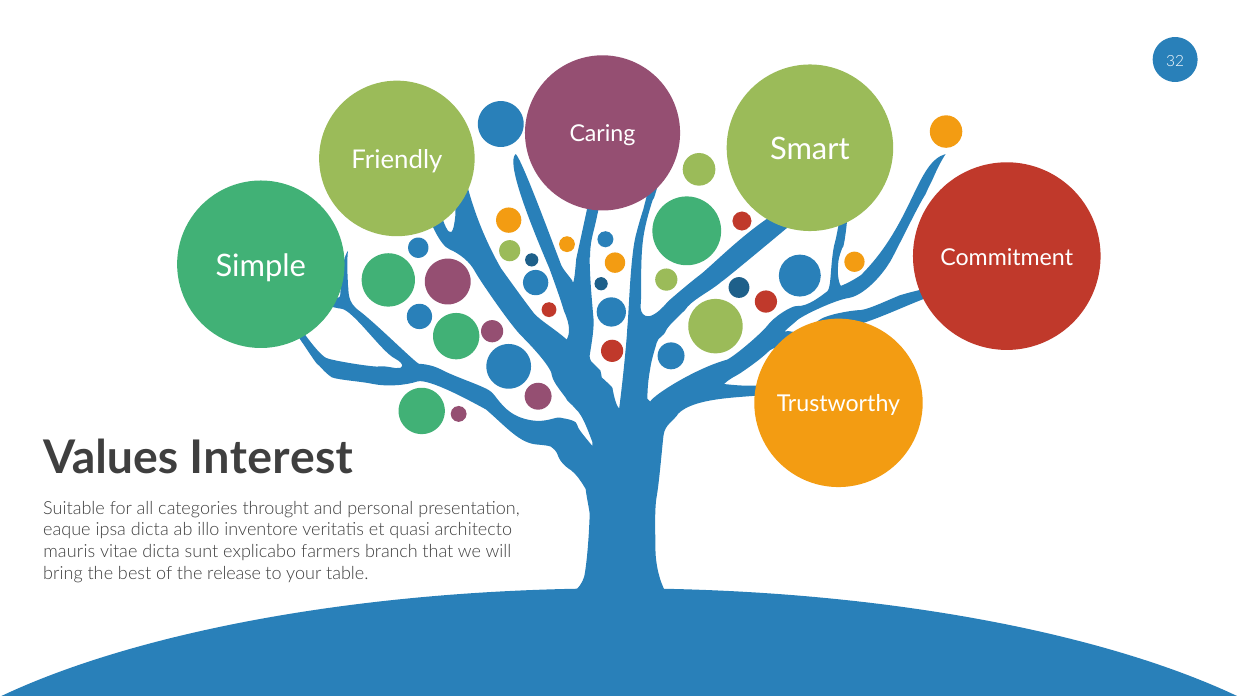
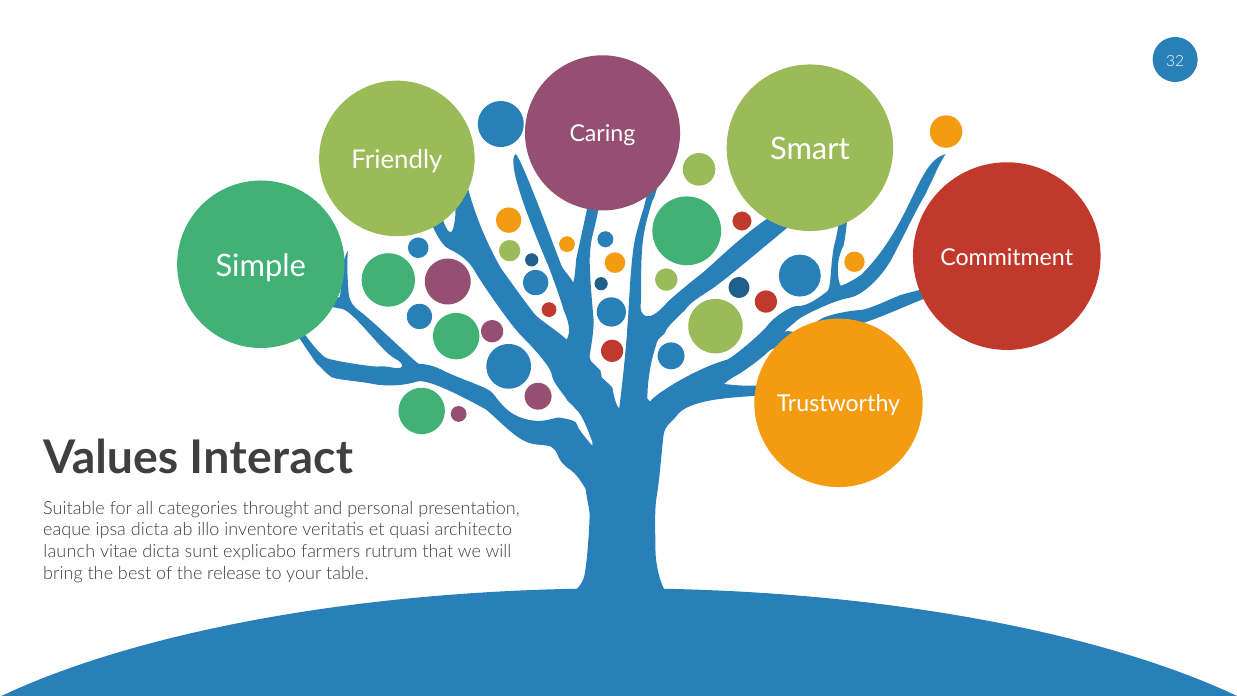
Interest: Interest -> Interact
mauris: mauris -> launch
branch: branch -> rutrum
